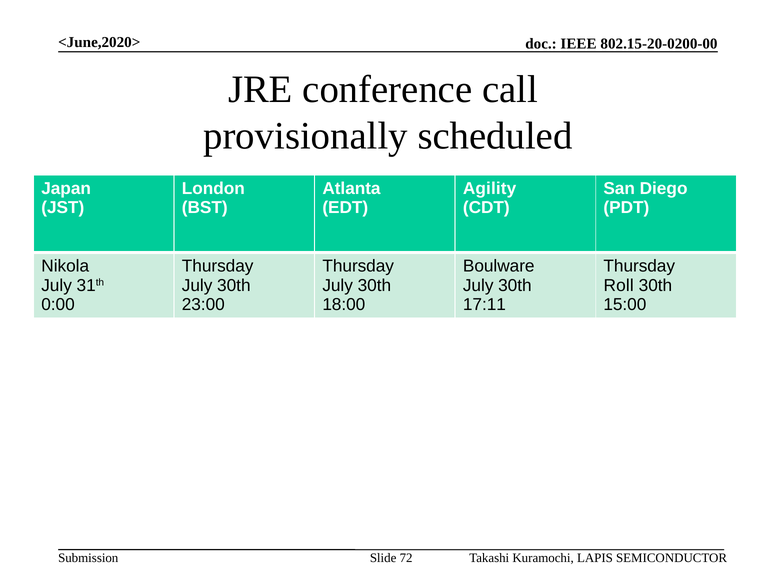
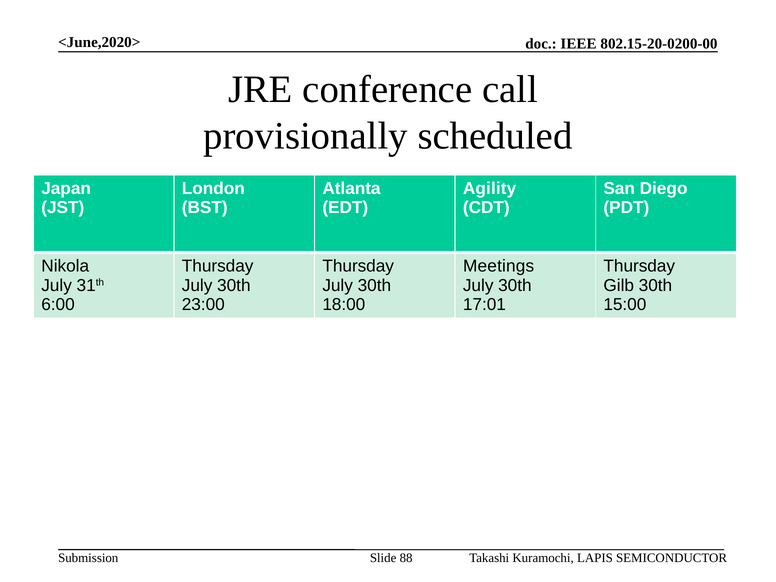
Boulware: Boulware -> Meetings
Roll: Roll -> Gilb
0:00: 0:00 -> 6:00
17:11: 17:11 -> 17:01
72: 72 -> 88
